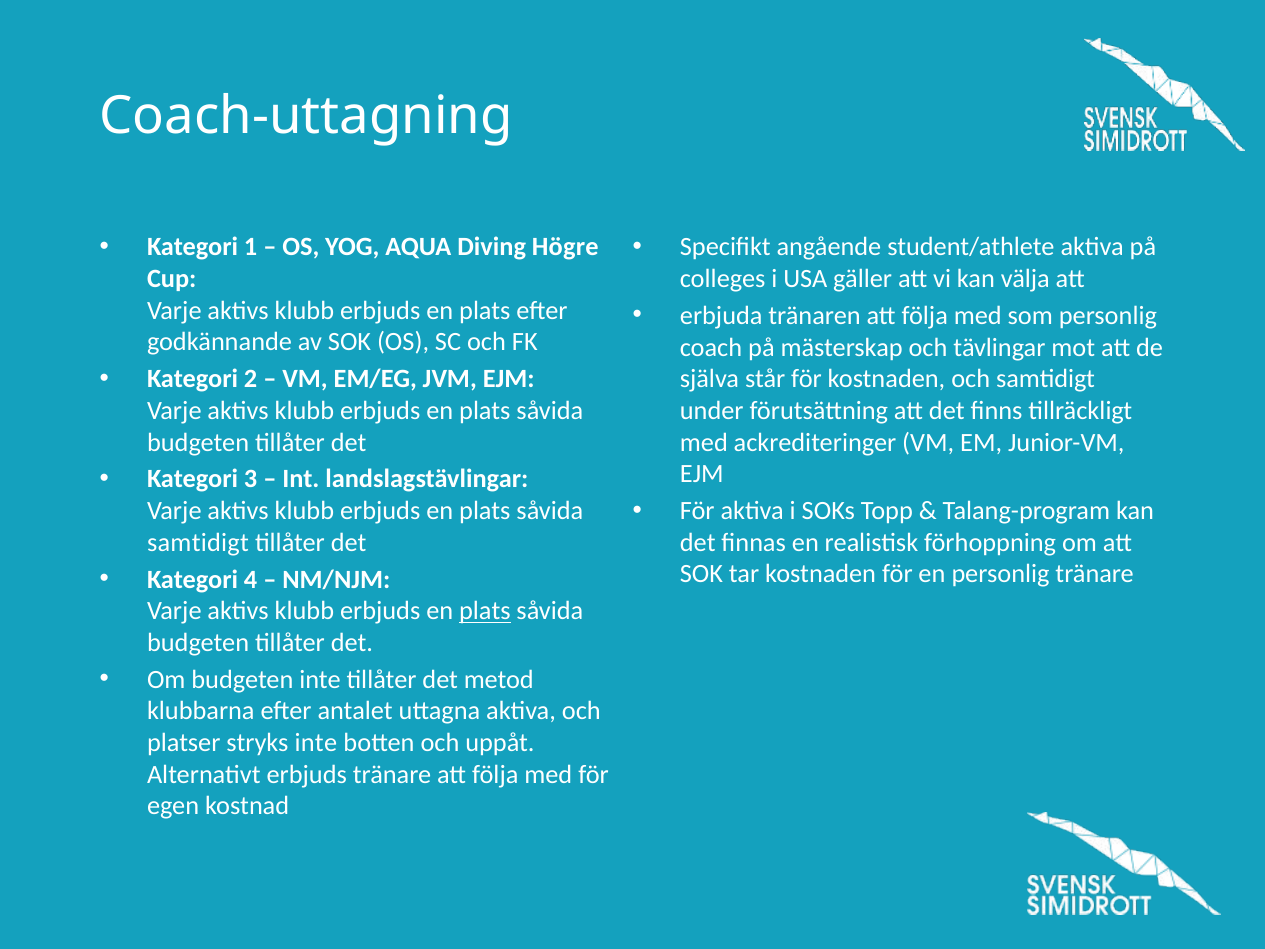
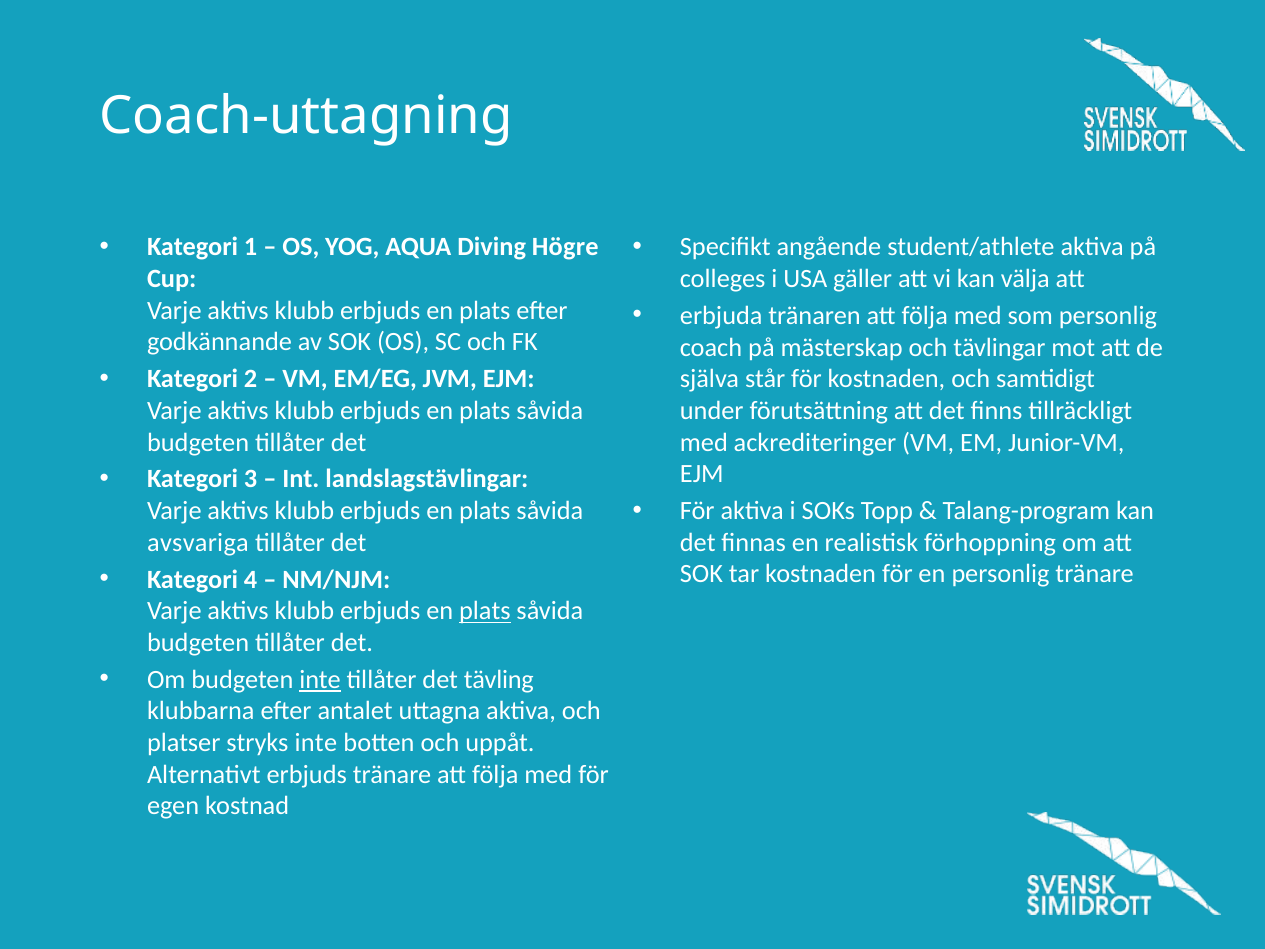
samtidigt at (198, 542): samtidigt -> avsvariga
inte at (320, 679) underline: none -> present
metod: metod -> tävling
